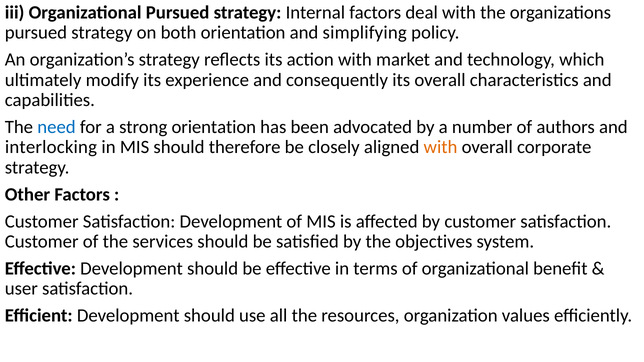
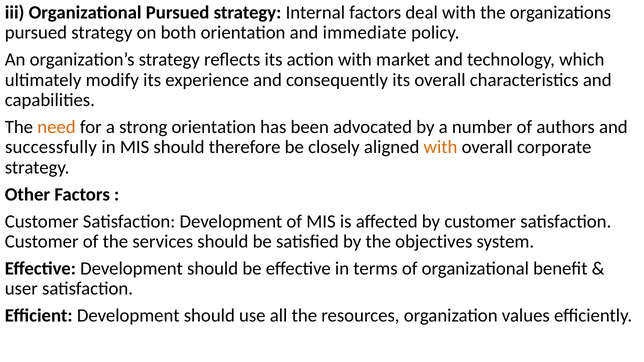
simplifying: simplifying -> immediate
need colour: blue -> orange
interlocking: interlocking -> successfully
